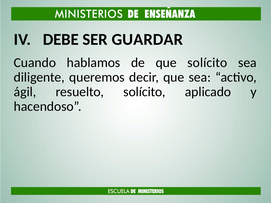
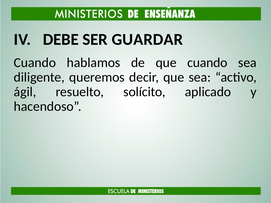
que solícito: solícito -> cuando
